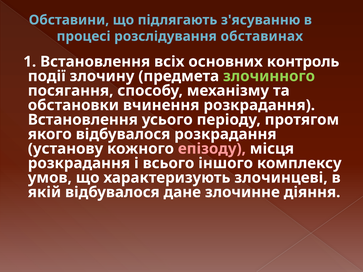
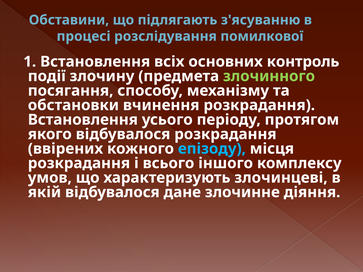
обставинах: обставинах -> помилкової
установу: установу -> ввірених
епізоду colour: pink -> light blue
